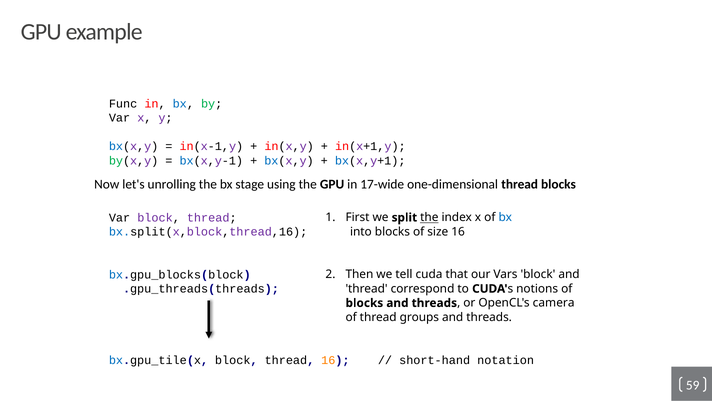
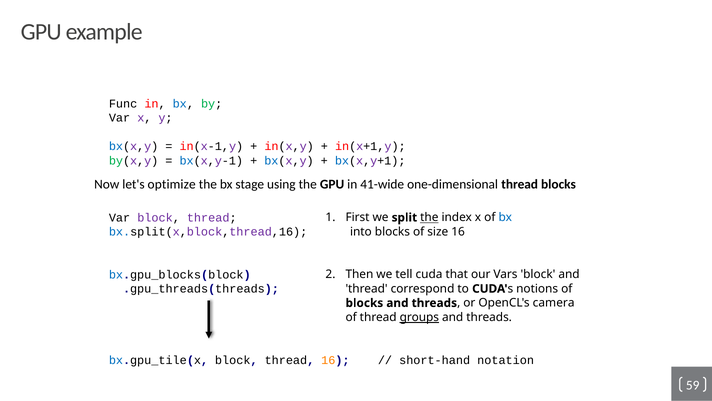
unrolling: unrolling -> optimize
17-wide: 17-wide -> 41-wide
groups underline: none -> present
